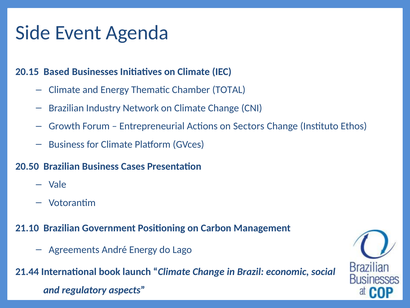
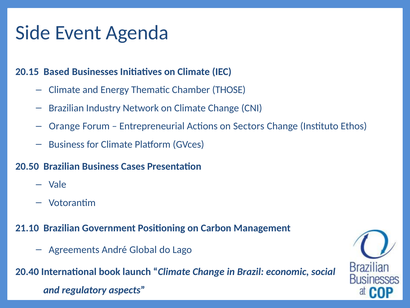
TOTAL: TOTAL -> THOSE
Growth: Growth -> Orange
André Energy: Energy -> Global
21.44: 21.44 -> 20.40
